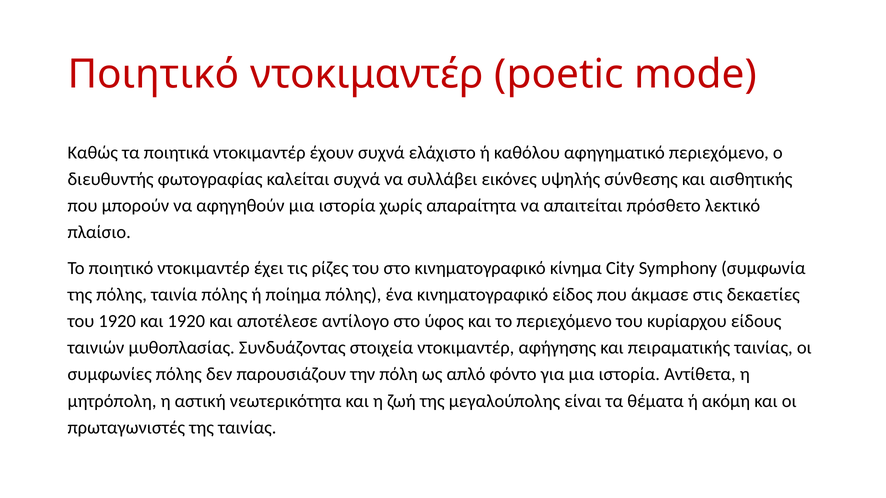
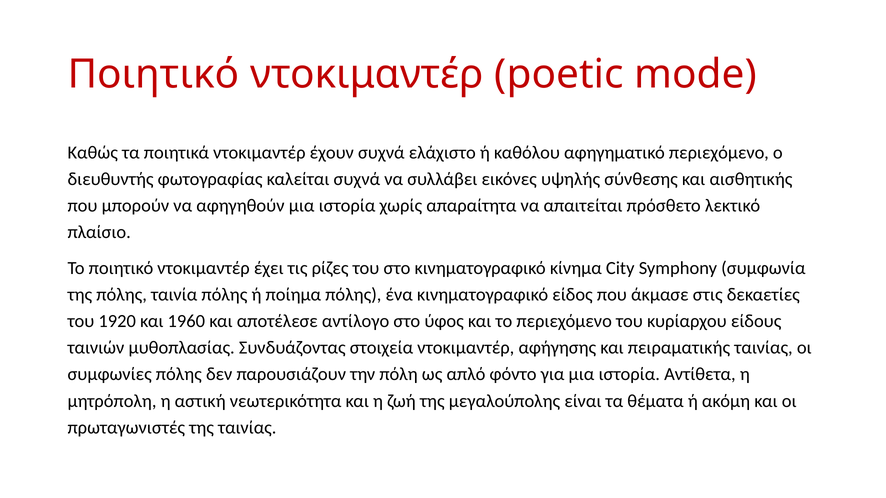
και 1920: 1920 -> 1960
